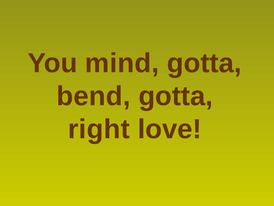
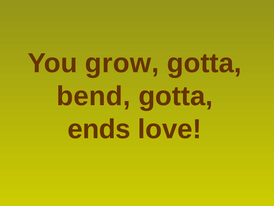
mind: mind -> grow
right: right -> ends
